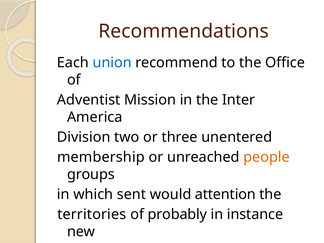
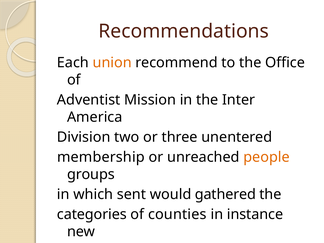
union colour: blue -> orange
attention: attention -> gathered
territories: territories -> categories
probably: probably -> counties
